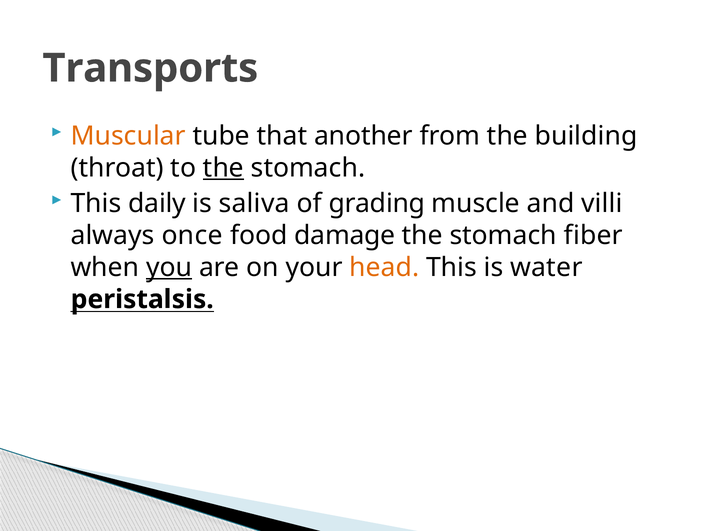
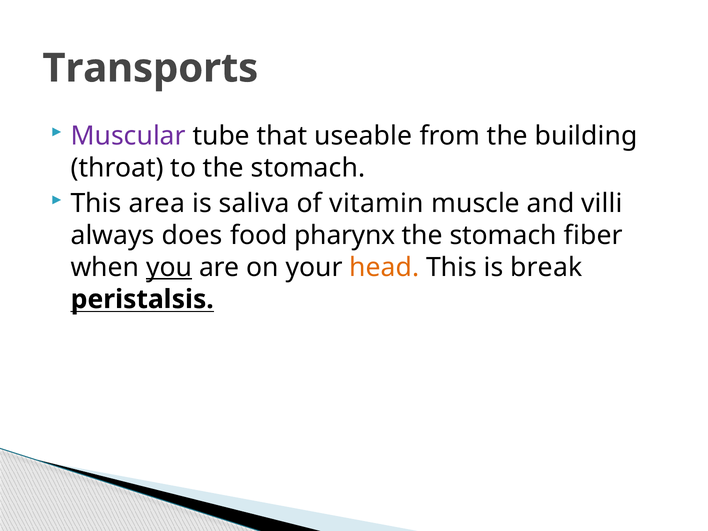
Muscular colour: orange -> purple
another: another -> useable
the at (223, 168) underline: present -> none
daily: daily -> area
grading: grading -> vitamin
once: once -> does
damage: damage -> pharynx
water: water -> break
